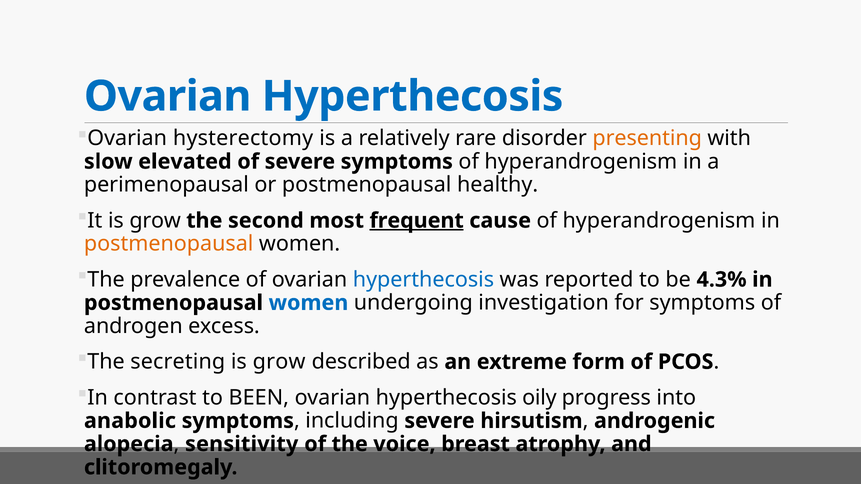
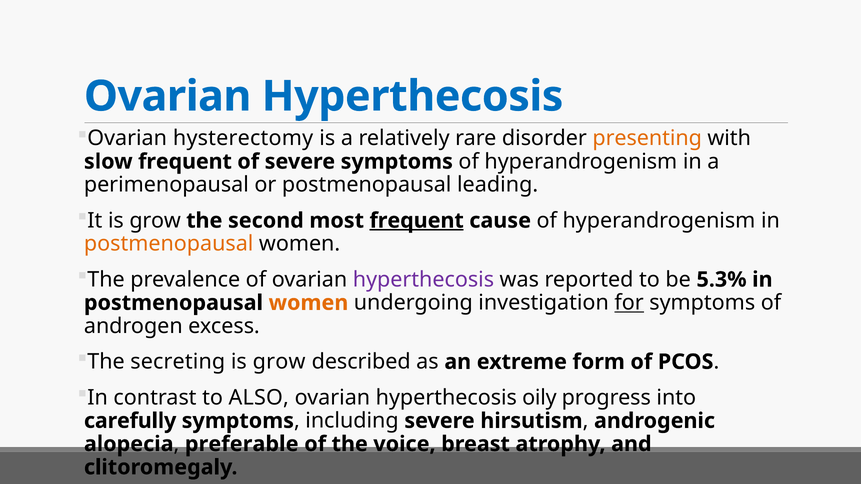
slow elevated: elevated -> frequent
healthy: healthy -> leading
hyperthecosis at (423, 280) colour: blue -> purple
4.3%: 4.3% -> 5.3%
women at (308, 303) colour: blue -> orange
for underline: none -> present
BEEN: BEEN -> ALSO
anabolic: anabolic -> carefully
sensitivity: sensitivity -> preferable
